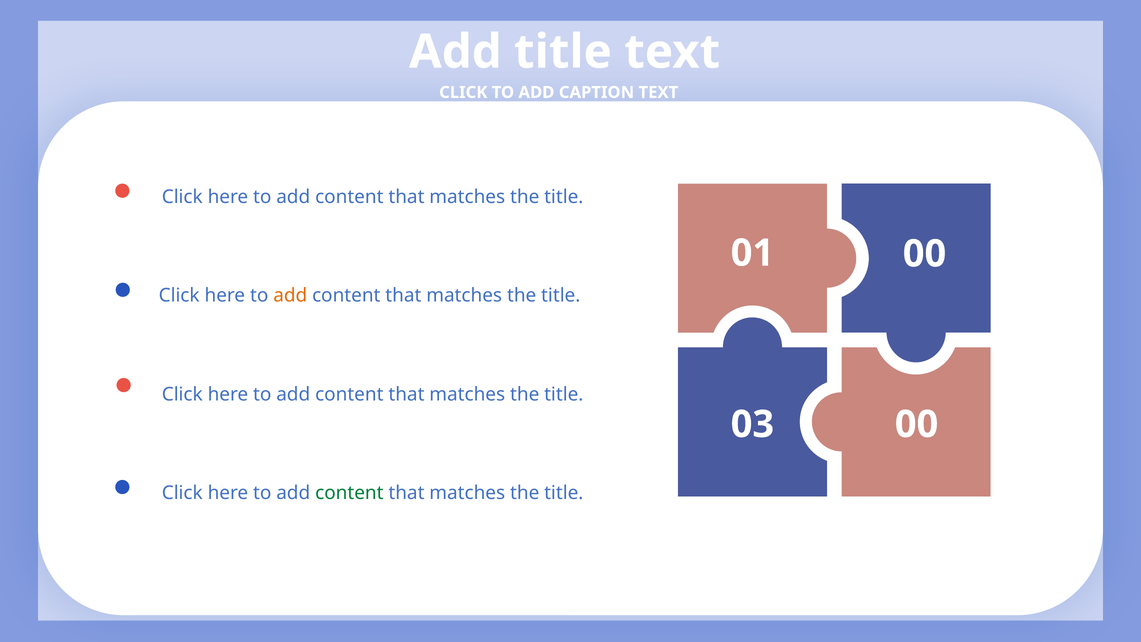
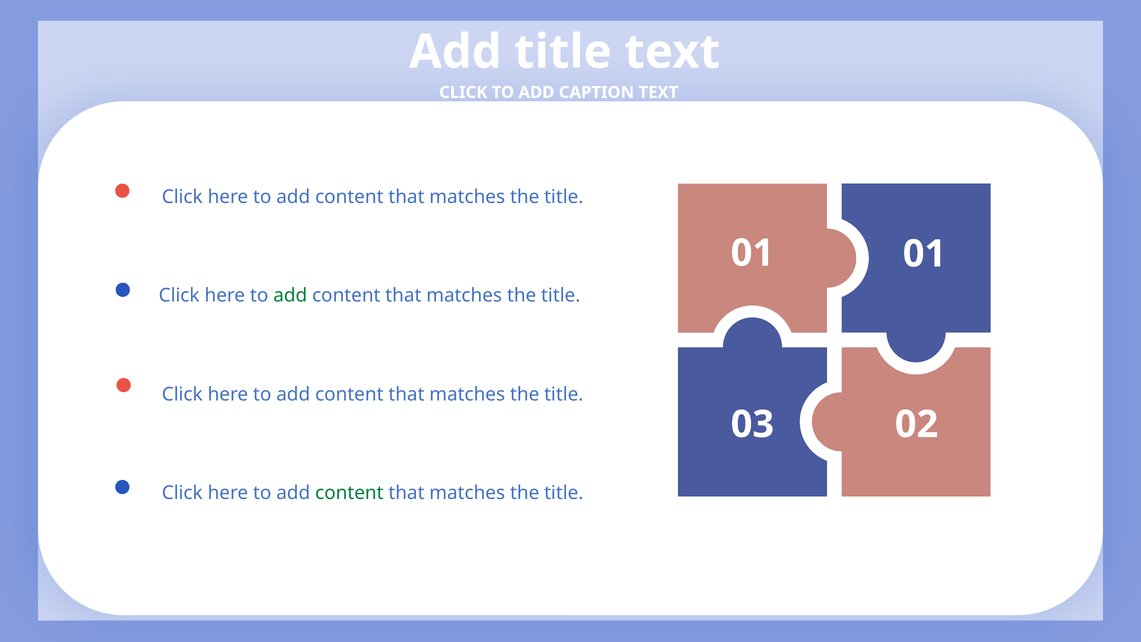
01 00: 00 -> 01
add at (290, 296) colour: orange -> green
03 00: 00 -> 02
